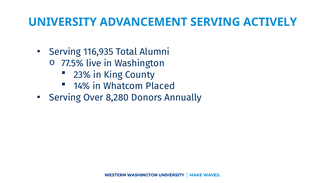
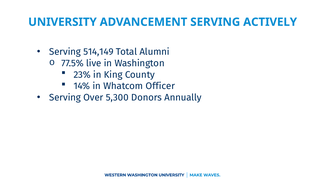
116,935: 116,935 -> 514,149
Placed: Placed -> Officer
8,280: 8,280 -> 5,300
